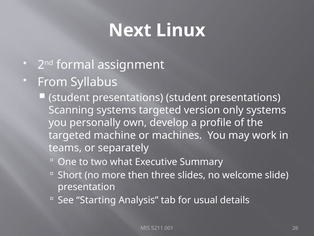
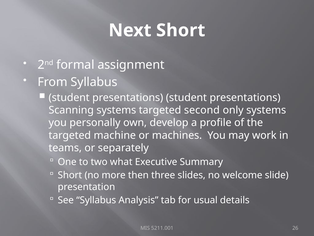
Next Linux: Linux -> Short
version: version -> second
See Starting: Starting -> Syllabus
